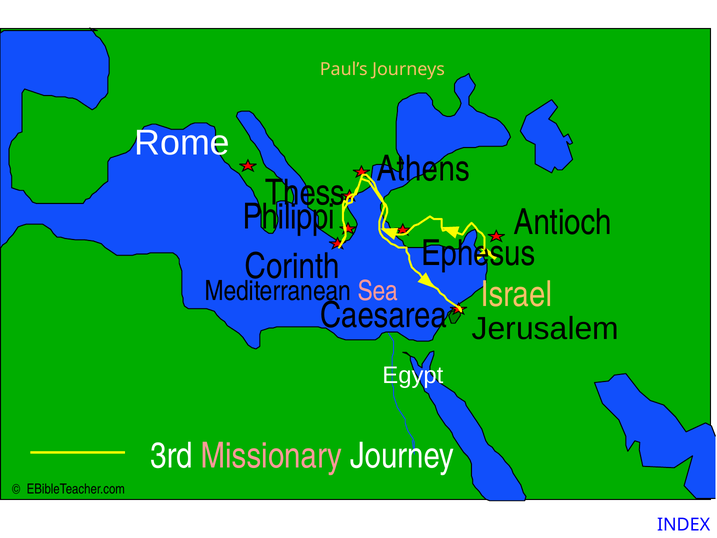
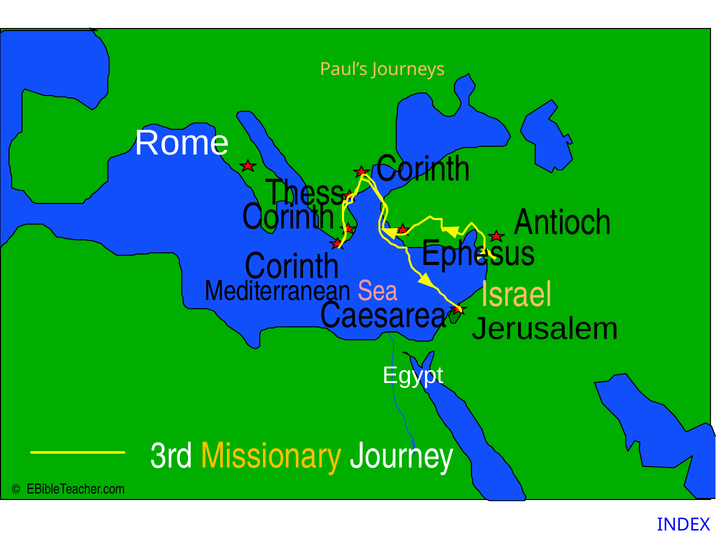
Athens at (423, 169): Athens -> Corinth
Philippi at (289, 217): Philippi -> Corinth
Missionary at (271, 456) colour: pink -> yellow
